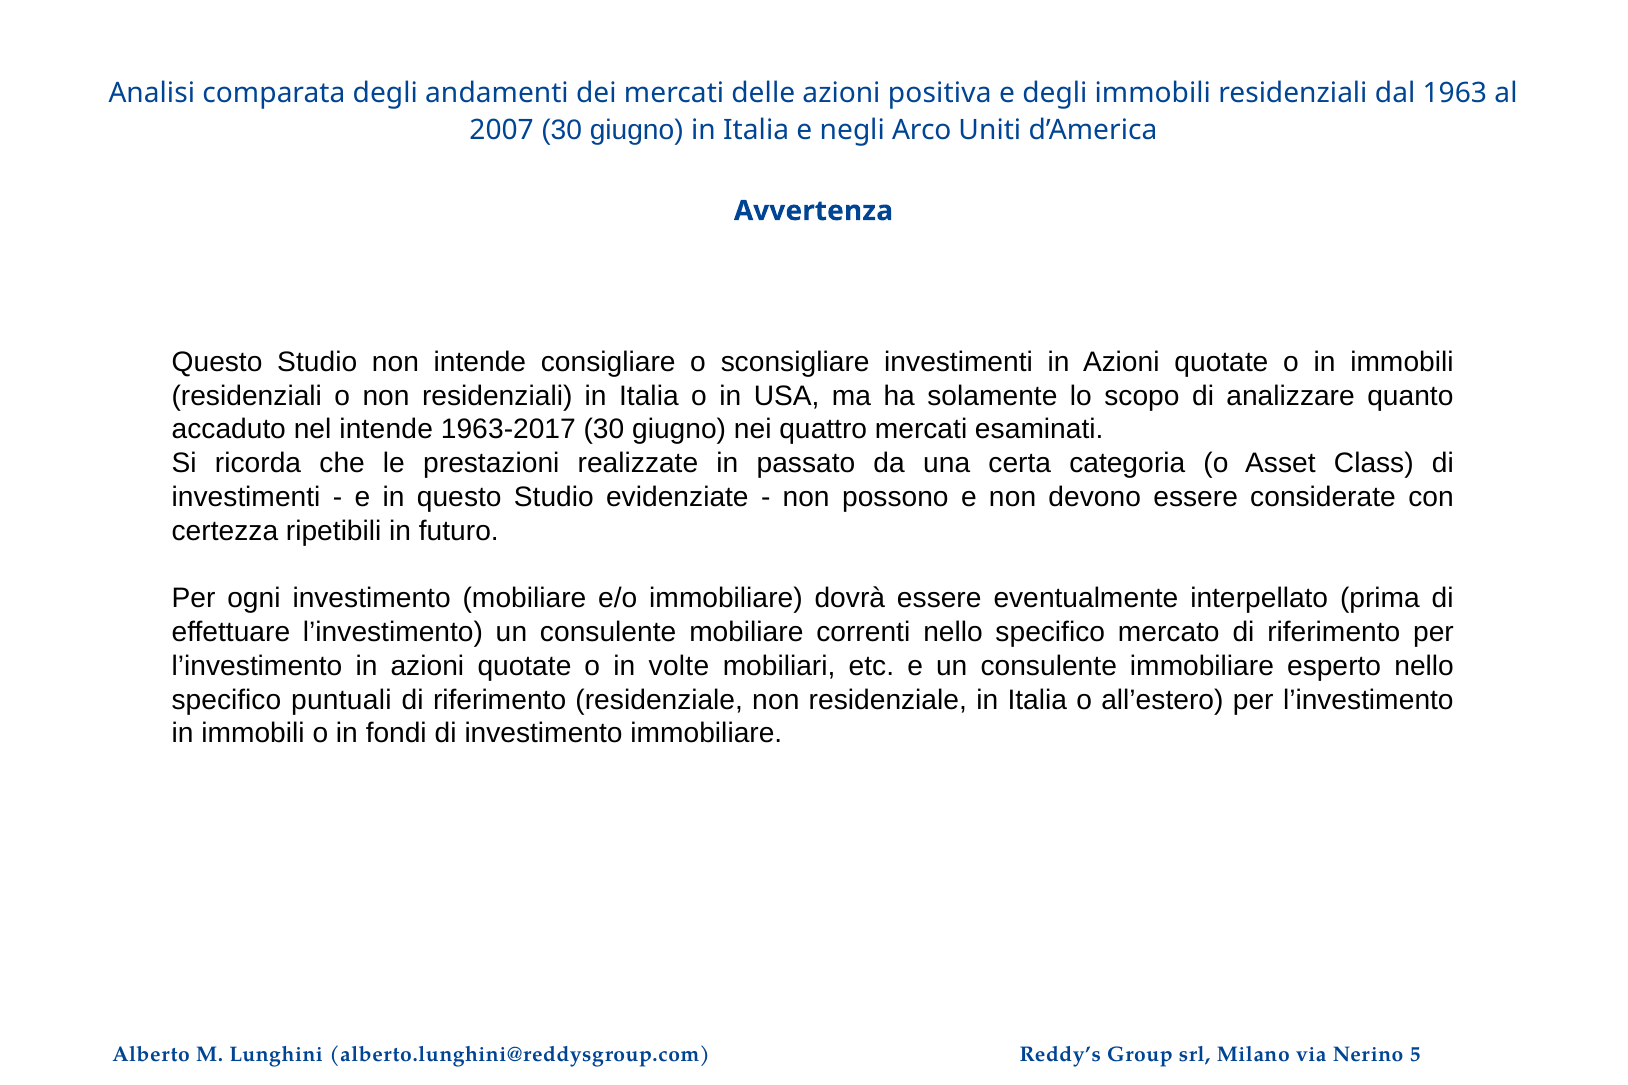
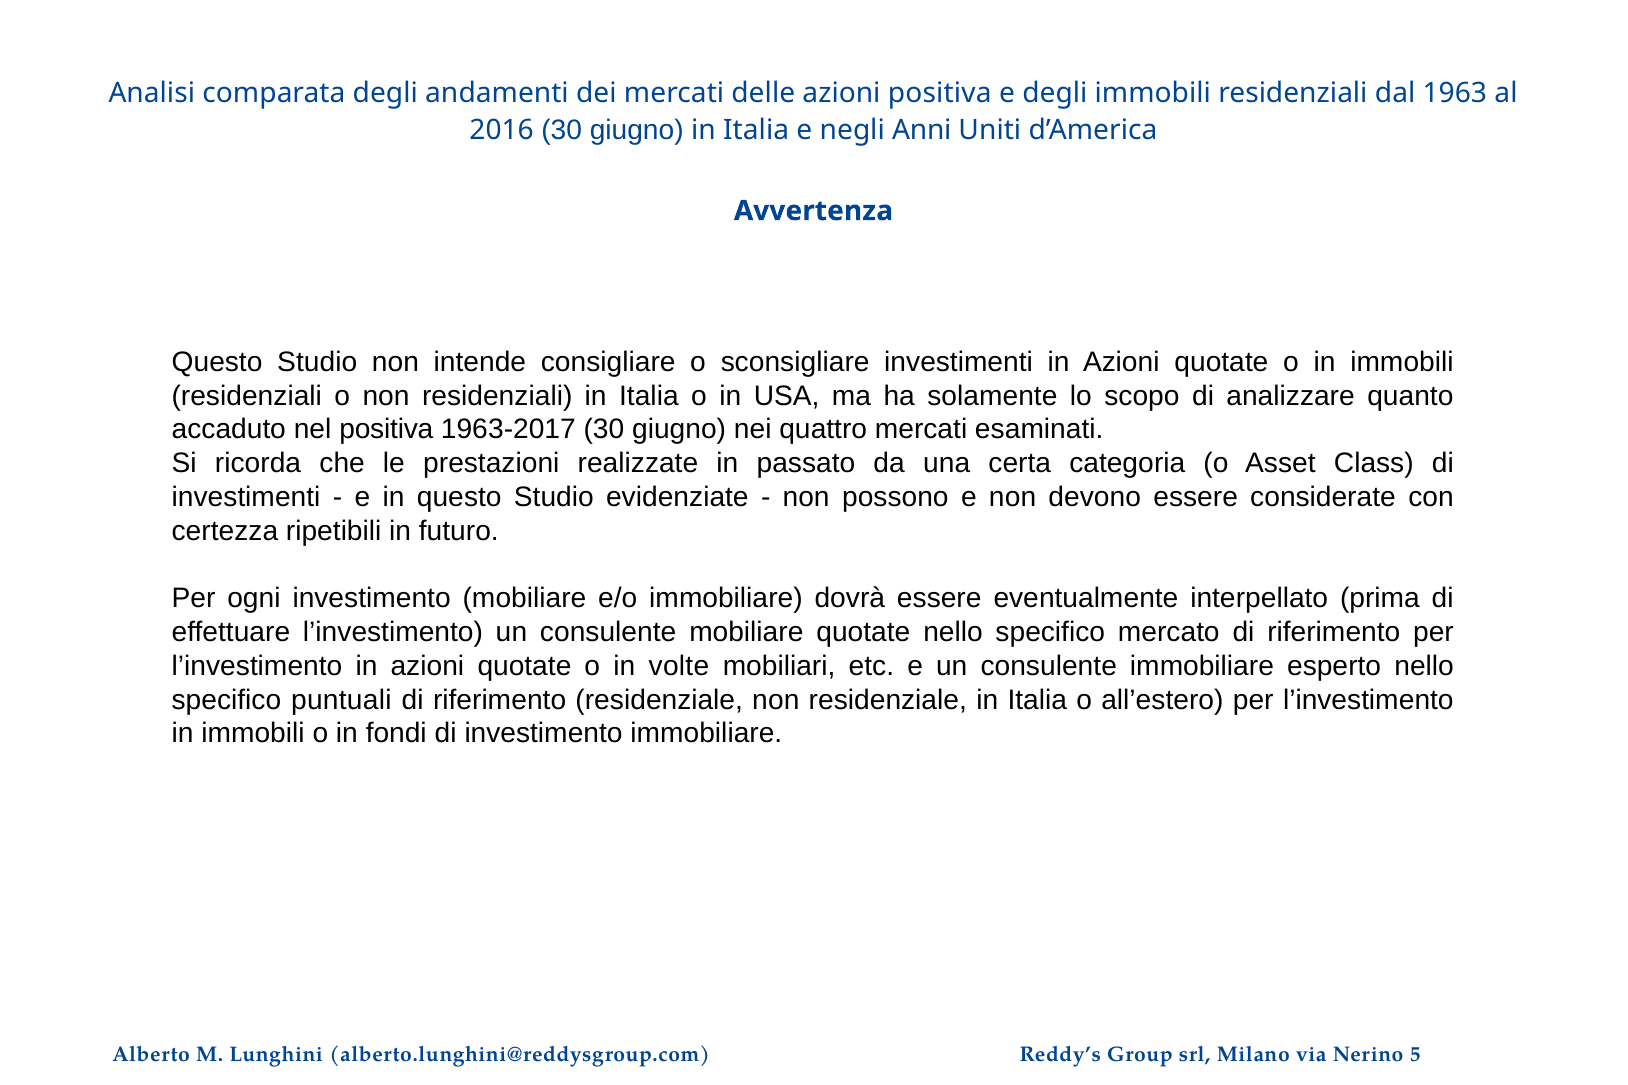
2007: 2007 -> 2016
Arco: Arco -> Anni
nel intende: intende -> positiva
mobiliare correnti: correnti -> quotate
